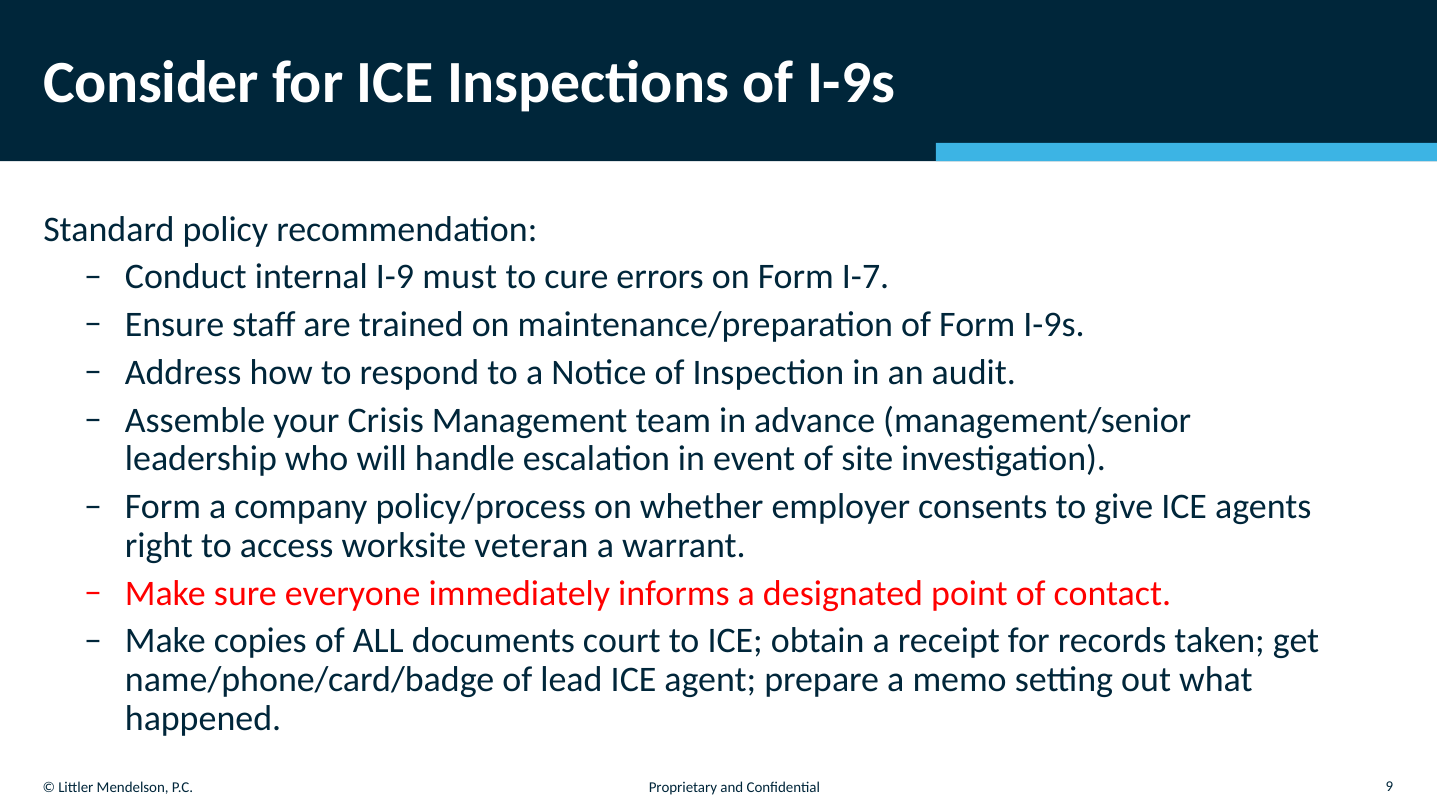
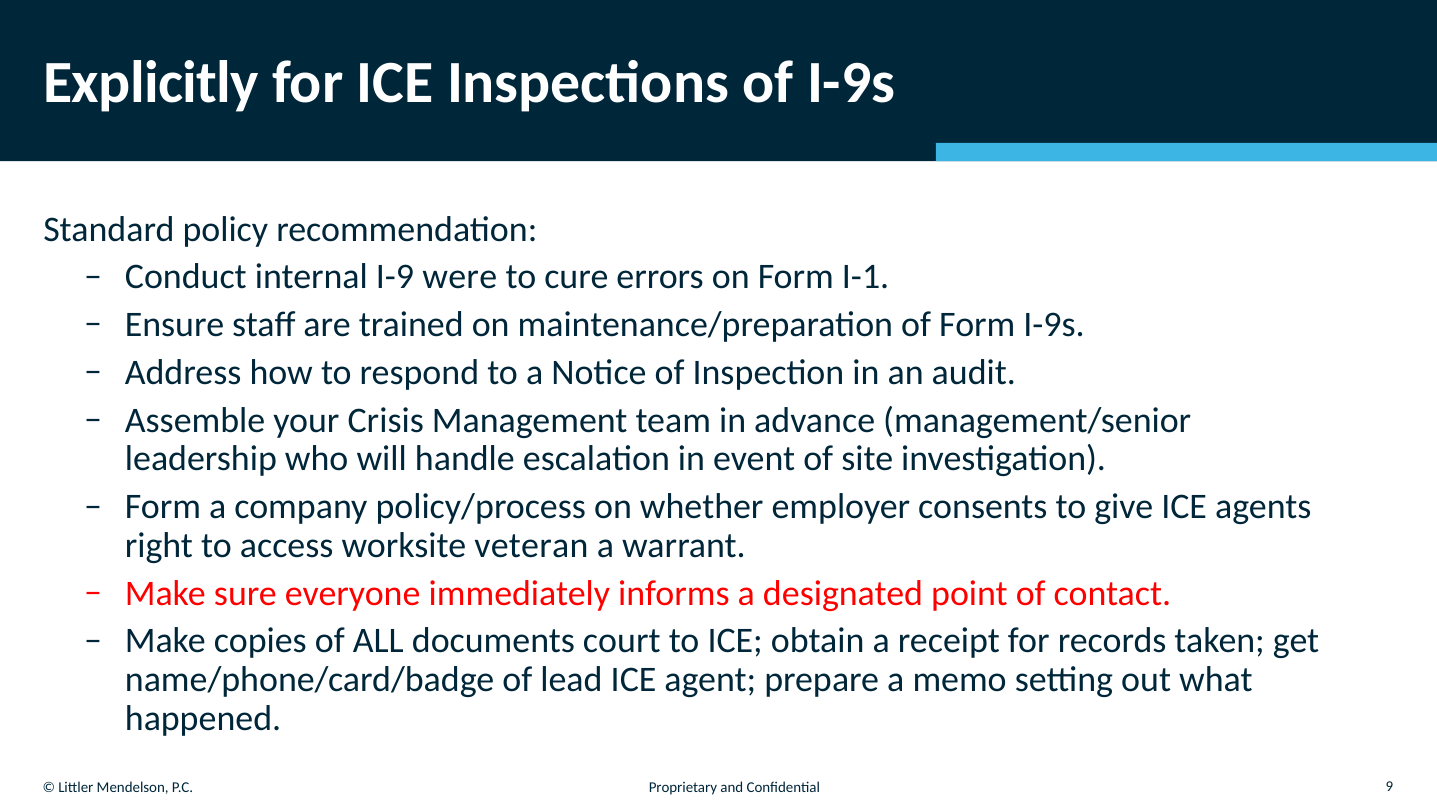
Consider: Consider -> Explicitly
must: must -> were
I-7: I-7 -> I-1
